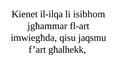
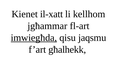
il-ilqa: il-ilqa -> il-xatt
isibhom: isibhom -> kellhom
imwiegħda underline: none -> present
